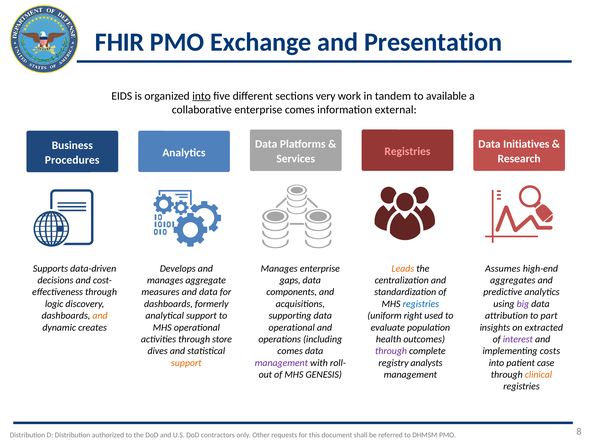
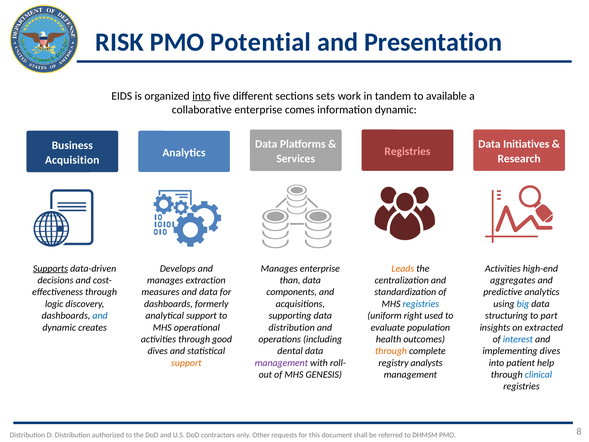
FHIR: FHIR -> RISK
Exchange: Exchange -> Potential
very: very -> sets
information external: external -> dynamic
Procedures: Procedures -> Acquisition
Supports underline: none -> present
Assumes at (503, 268): Assumes -> Activities
aggregate: aggregate -> extraction
gaps: gaps -> than
big colour: purple -> blue
and at (100, 315) colour: orange -> blue
attribution: attribution -> structuring
operational at (292, 327): operational -> distribution
store: store -> good
interest colour: purple -> blue
comes at (290, 351): comes -> dental
through at (391, 351) colour: purple -> orange
implementing costs: costs -> dives
case: case -> help
clinical colour: orange -> blue
